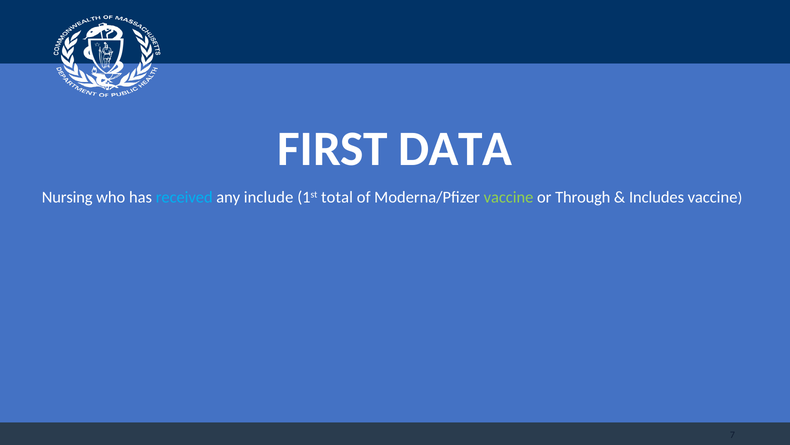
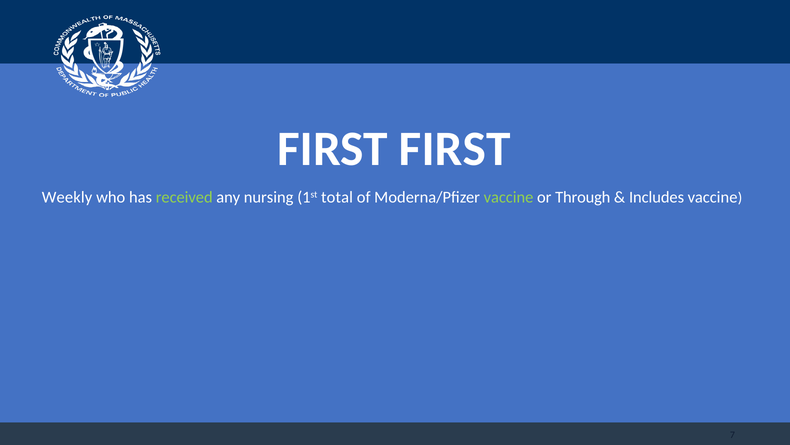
FIRST DATA: DATA -> FIRST
Nursing: Nursing -> Weekly
received colour: light blue -> light green
include: include -> nursing
